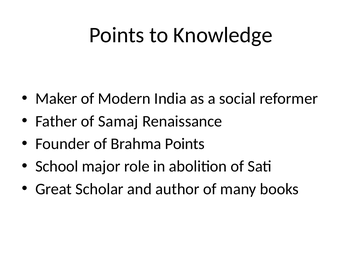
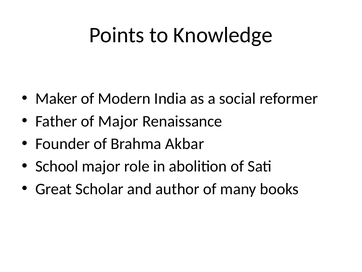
of Samaj: Samaj -> Major
Brahma Points: Points -> Akbar
